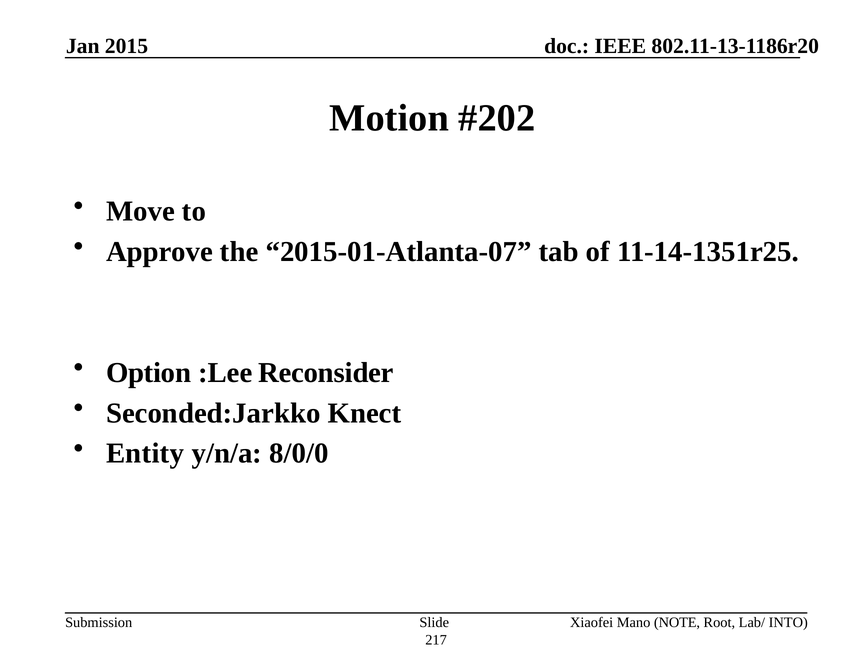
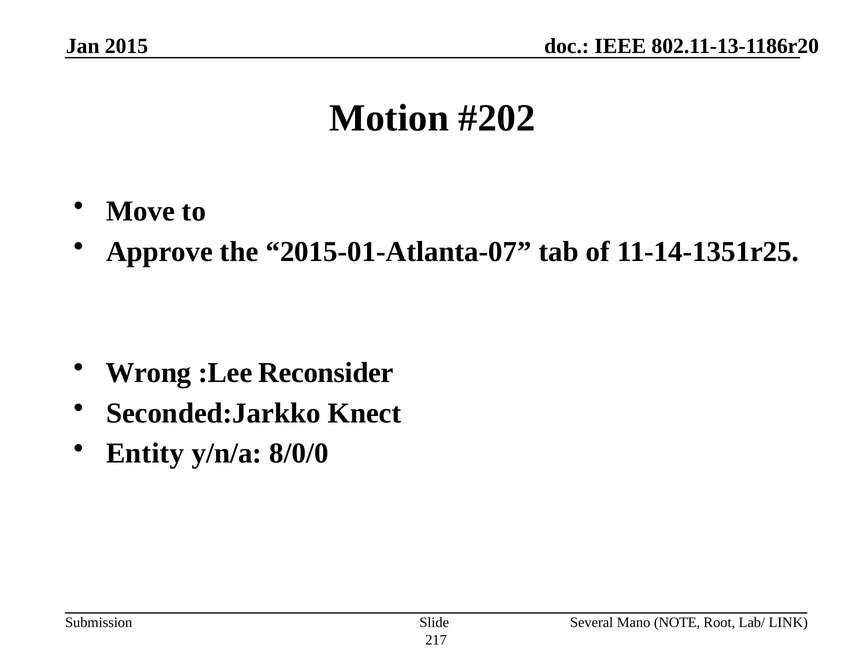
Option: Option -> Wrong
Xiaofei: Xiaofei -> Several
INTO: INTO -> LINK
